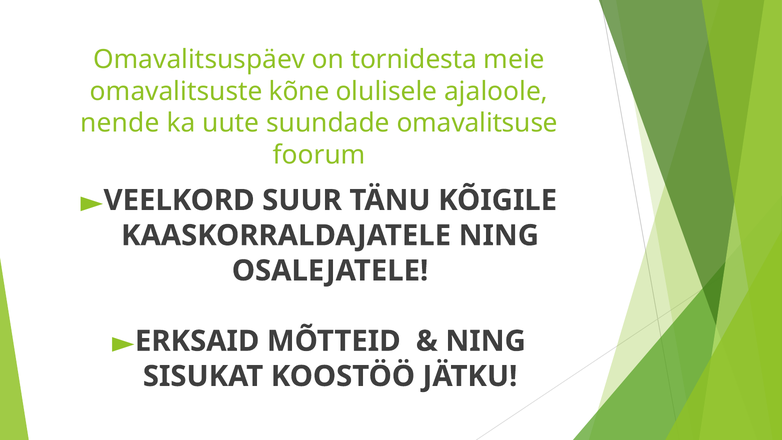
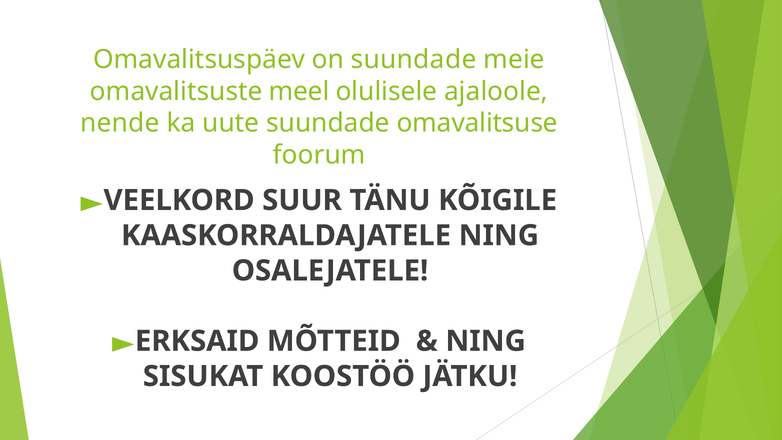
on tornidesta: tornidesta -> suundade
kõne: kõne -> meel
